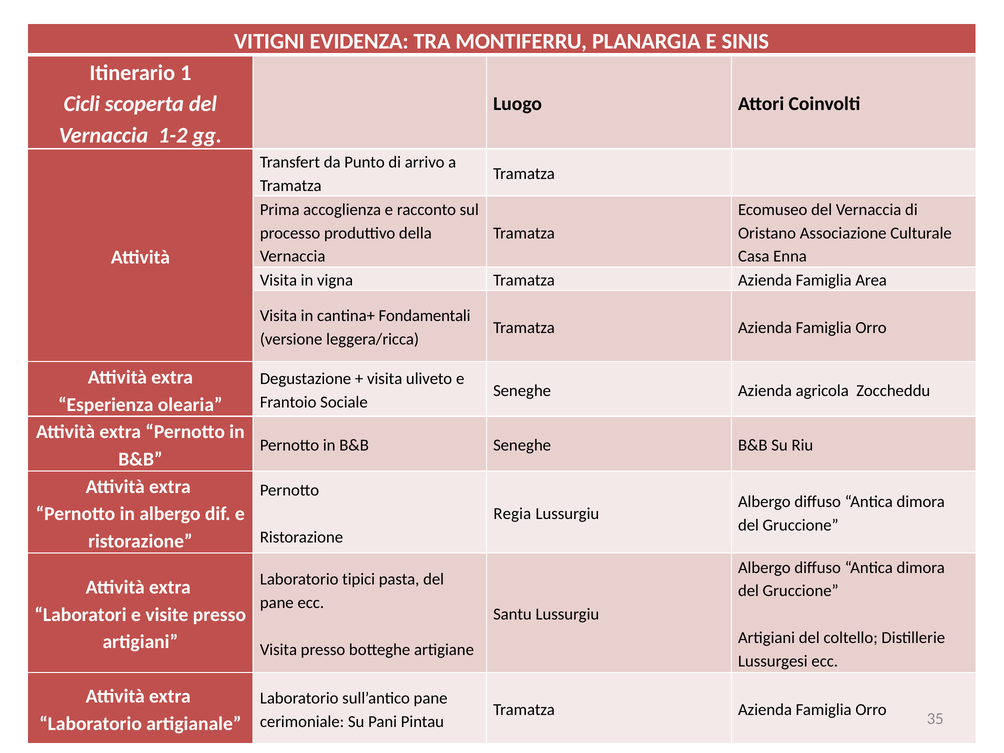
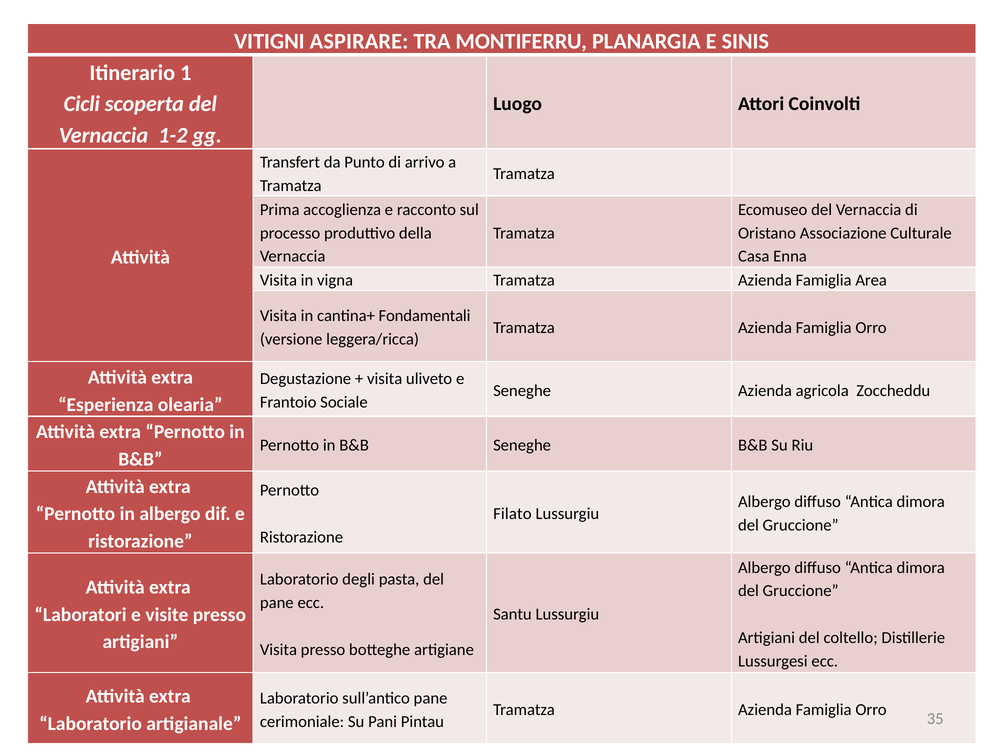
EVIDENZA: EVIDENZA -> ASPIRARE
Regia: Regia -> Filato
tipici: tipici -> degli
